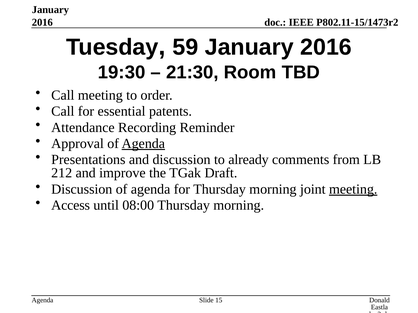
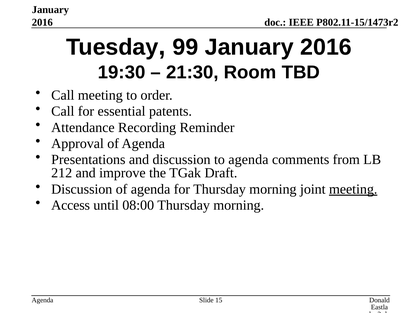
59: 59 -> 99
Agenda at (143, 144) underline: present -> none
to already: already -> agenda
